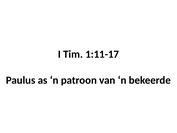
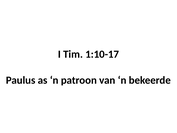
1:11-17: 1:11-17 -> 1:10-17
